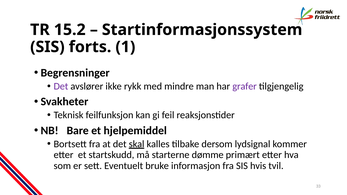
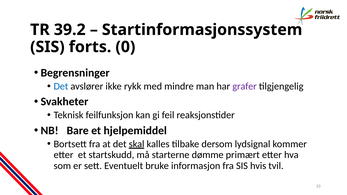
15.2: 15.2 -> 39.2
1: 1 -> 0
Det at (61, 86) colour: purple -> blue
